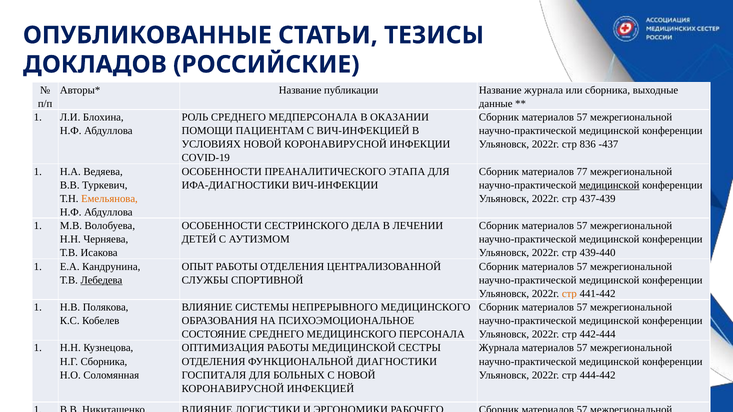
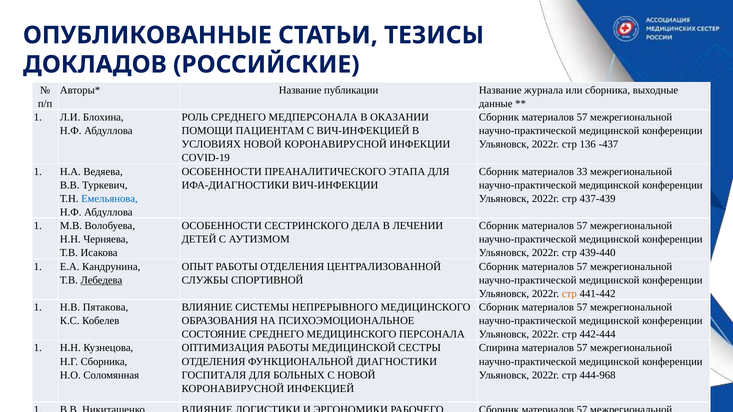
836: 836 -> 136
77: 77 -> 33
медицинской at (609, 185) underline: present -> none
Емельянова colour: orange -> blue
Н.В Полякова: Полякова -> Пятакова
Журнала at (499, 348): Журнала -> Спирина
444-442: 444-442 -> 444-968
